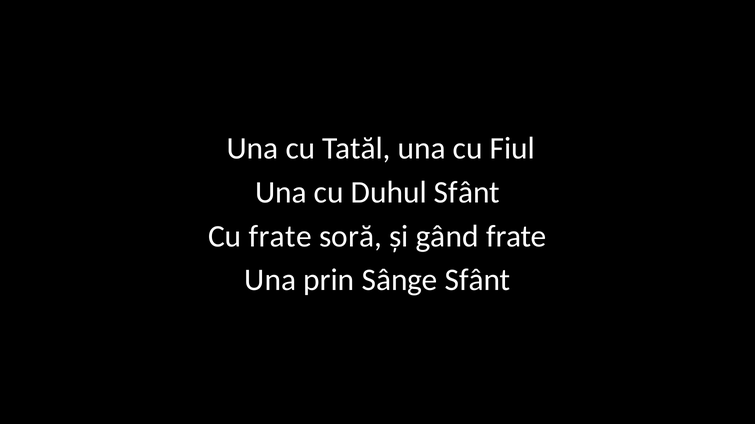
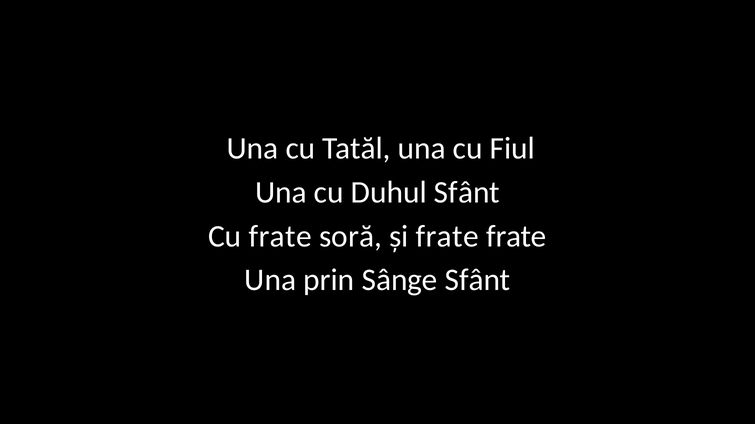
și gând: gând -> frate
